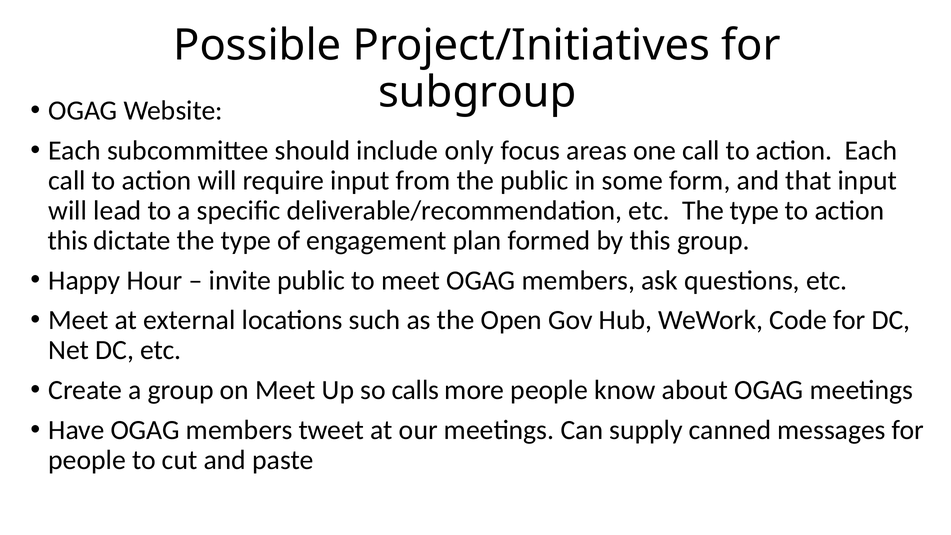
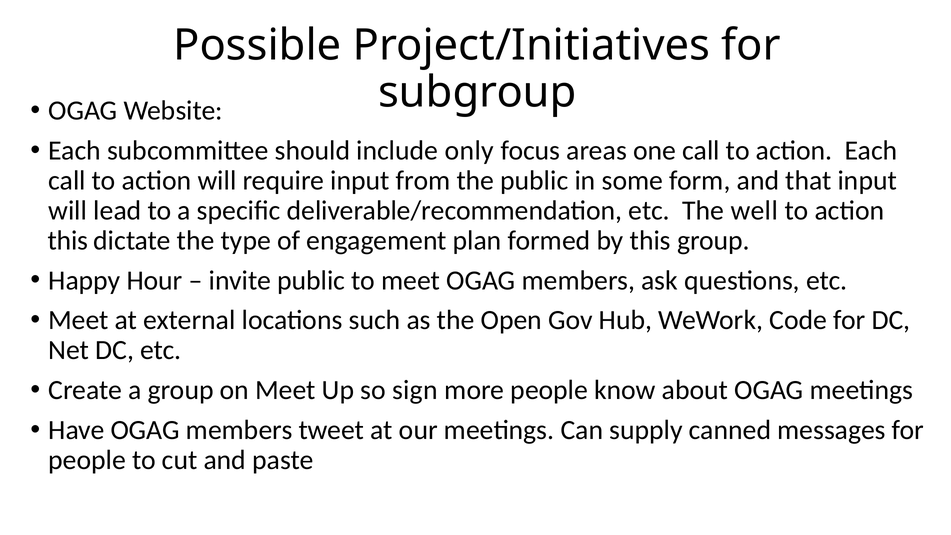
etc The type: type -> well
calls: calls -> sign
